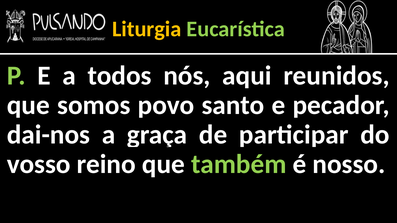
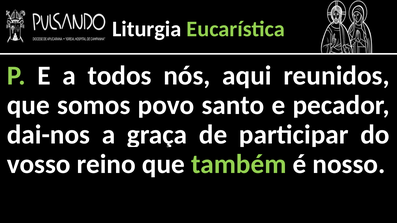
Liturgia colour: yellow -> white
